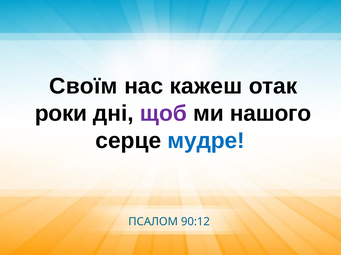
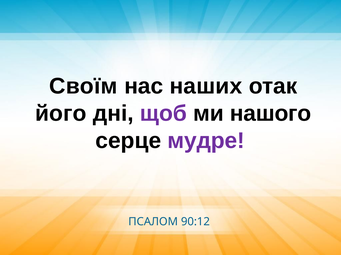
кажеш: кажеш -> наших
роки: роки -> його
мудре colour: blue -> purple
